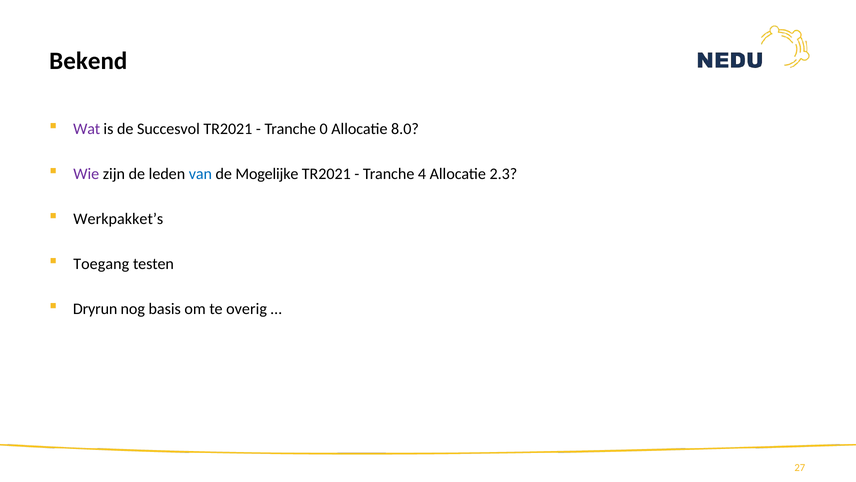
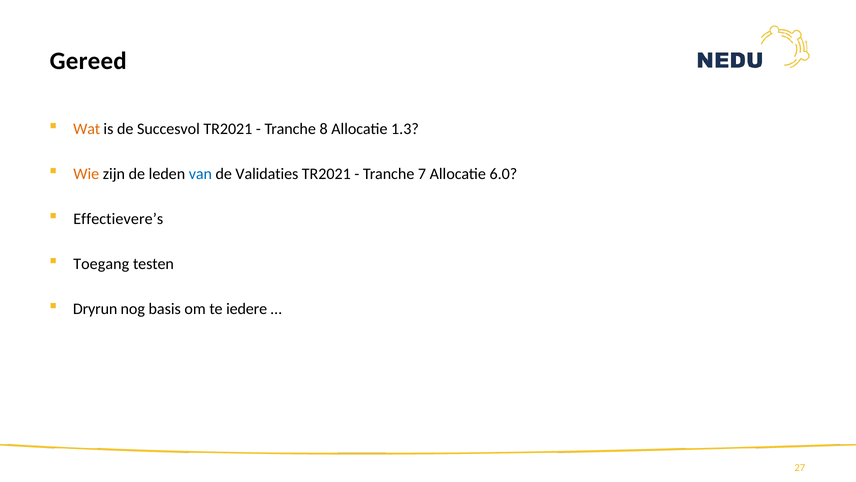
Bekend: Bekend -> Gereed
Wat colour: purple -> orange
0: 0 -> 8
8.0: 8.0 -> 1.3
Wie colour: purple -> orange
Mogelijke: Mogelijke -> Validaties
4: 4 -> 7
2.3: 2.3 -> 6.0
Werkpakket’s: Werkpakket’s -> Effectievere’s
overig: overig -> iedere
